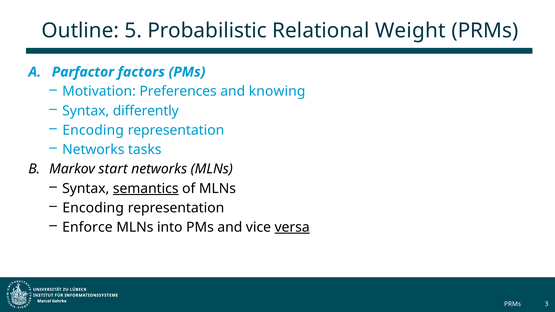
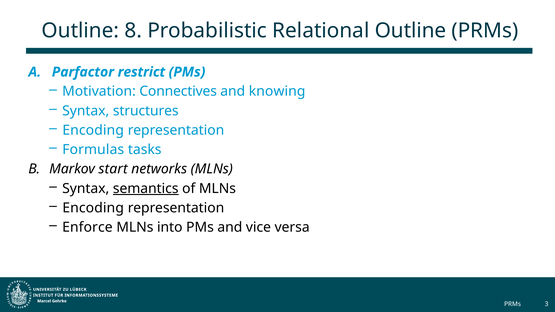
5: 5 -> 8
Relational Weight: Weight -> Outline
factors: factors -> restrict
Preferences: Preferences -> Connectives
differently: differently -> structures
Networks at (93, 150): Networks -> Formulas
versa underline: present -> none
